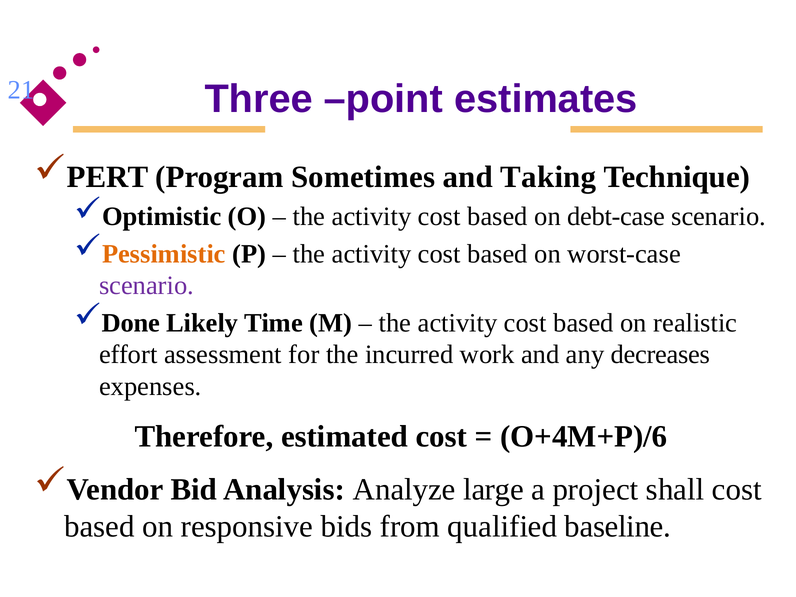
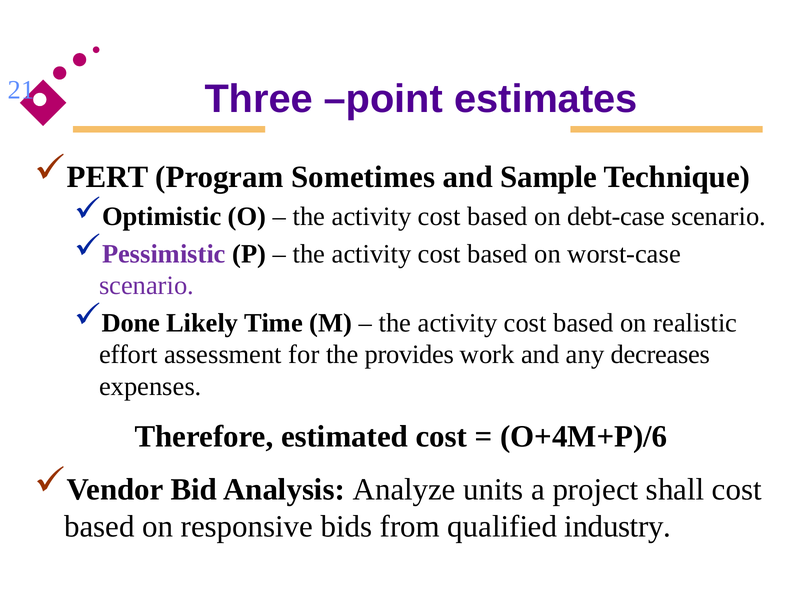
Taking: Taking -> Sample
Pessimistic colour: orange -> purple
incurred: incurred -> provides
large: large -> units
baseline: baseline -> industry
